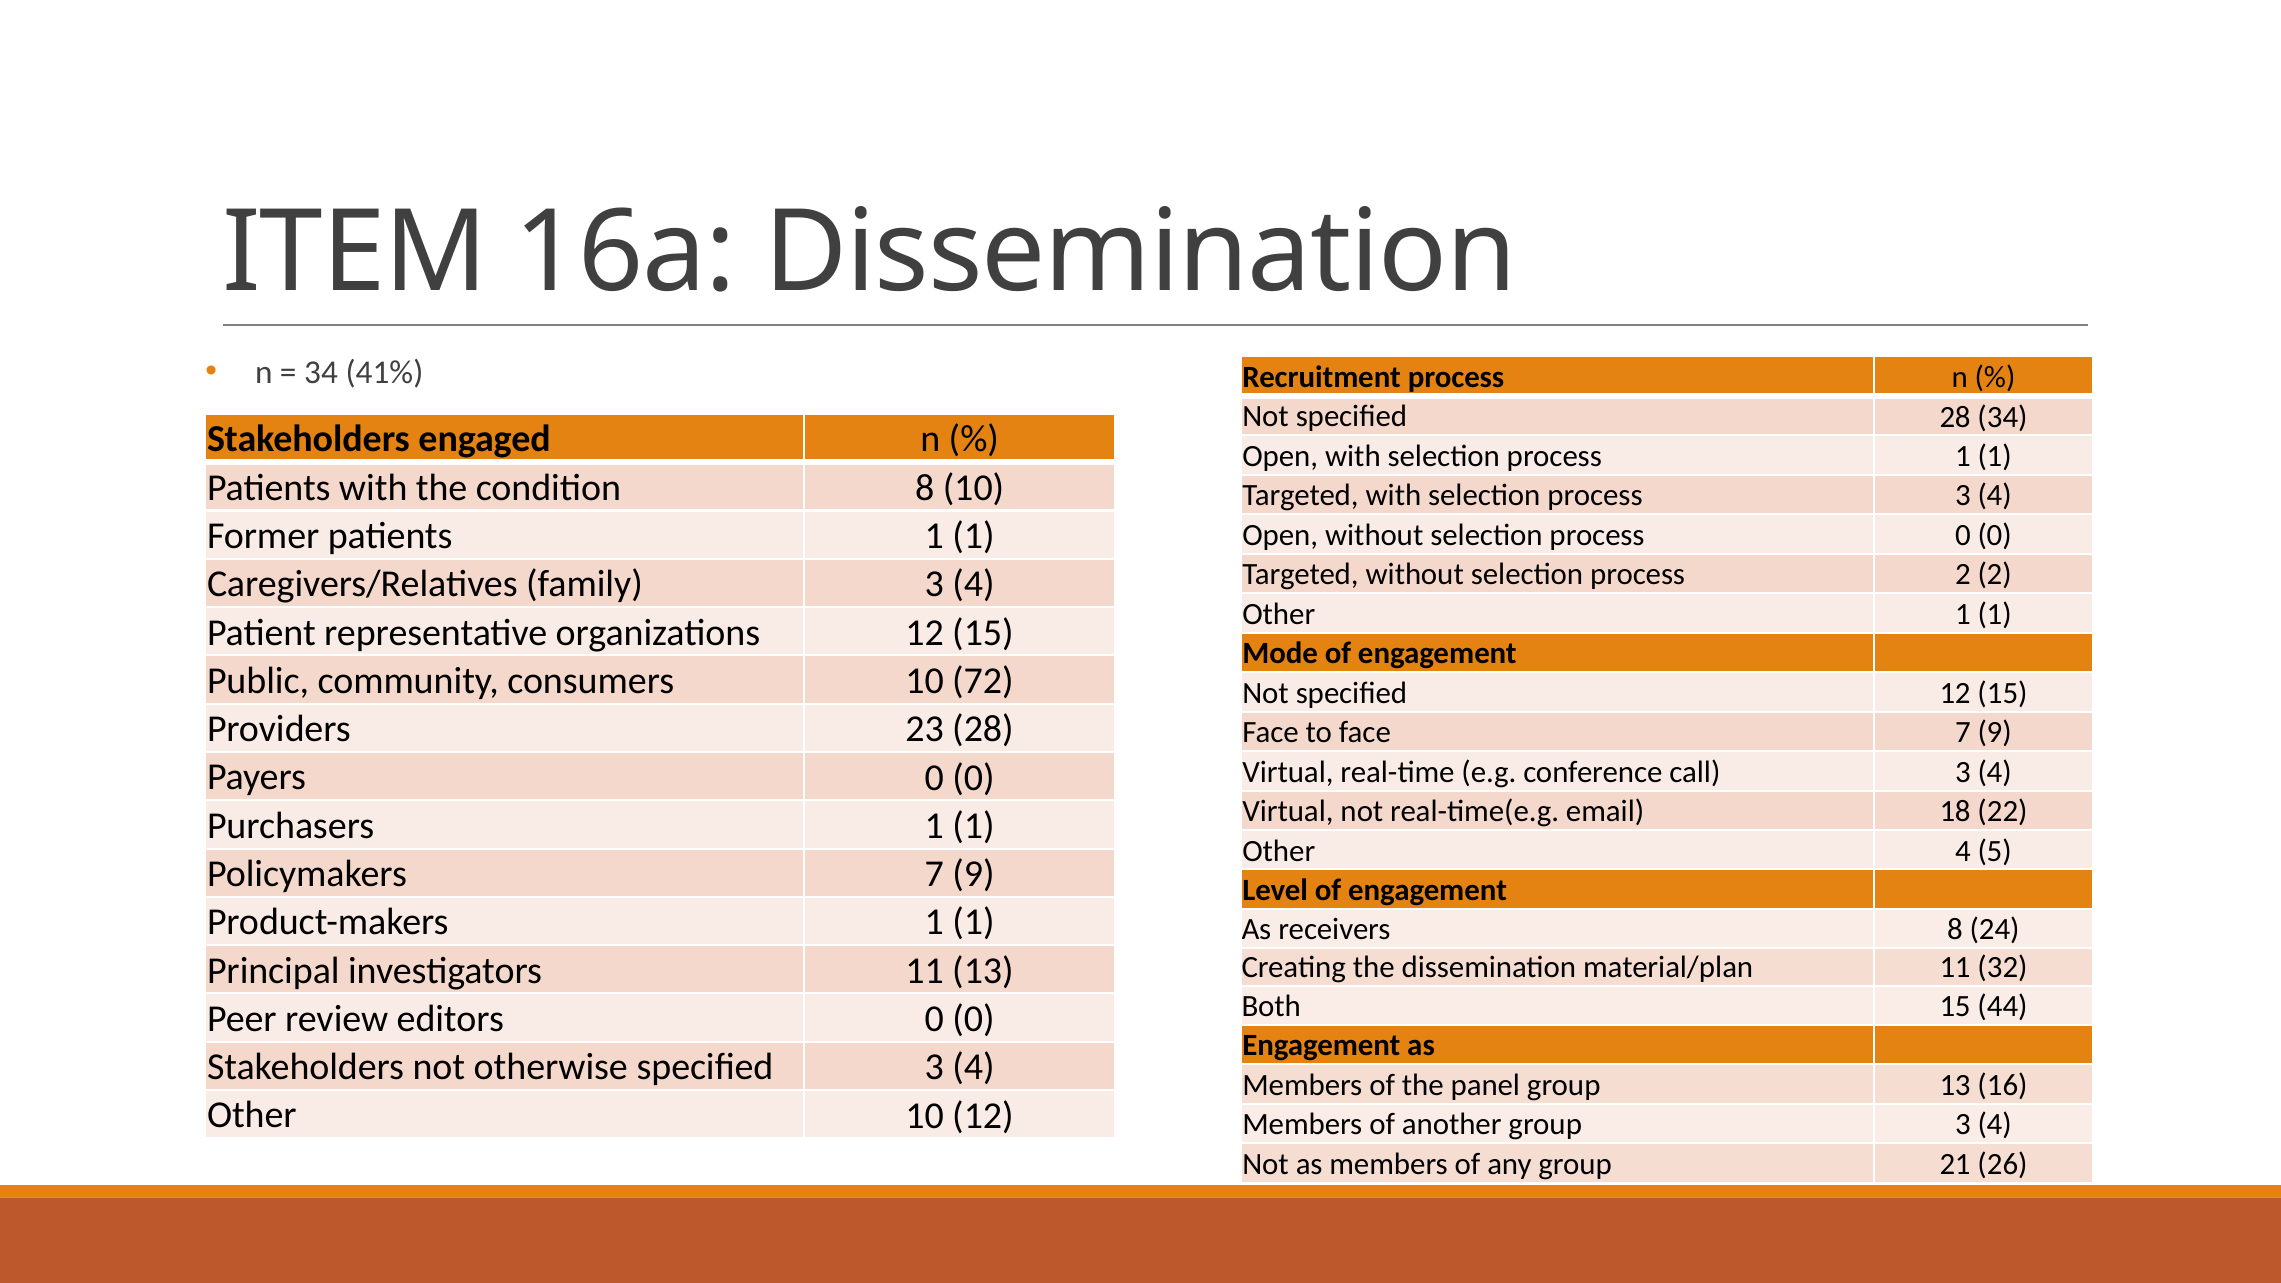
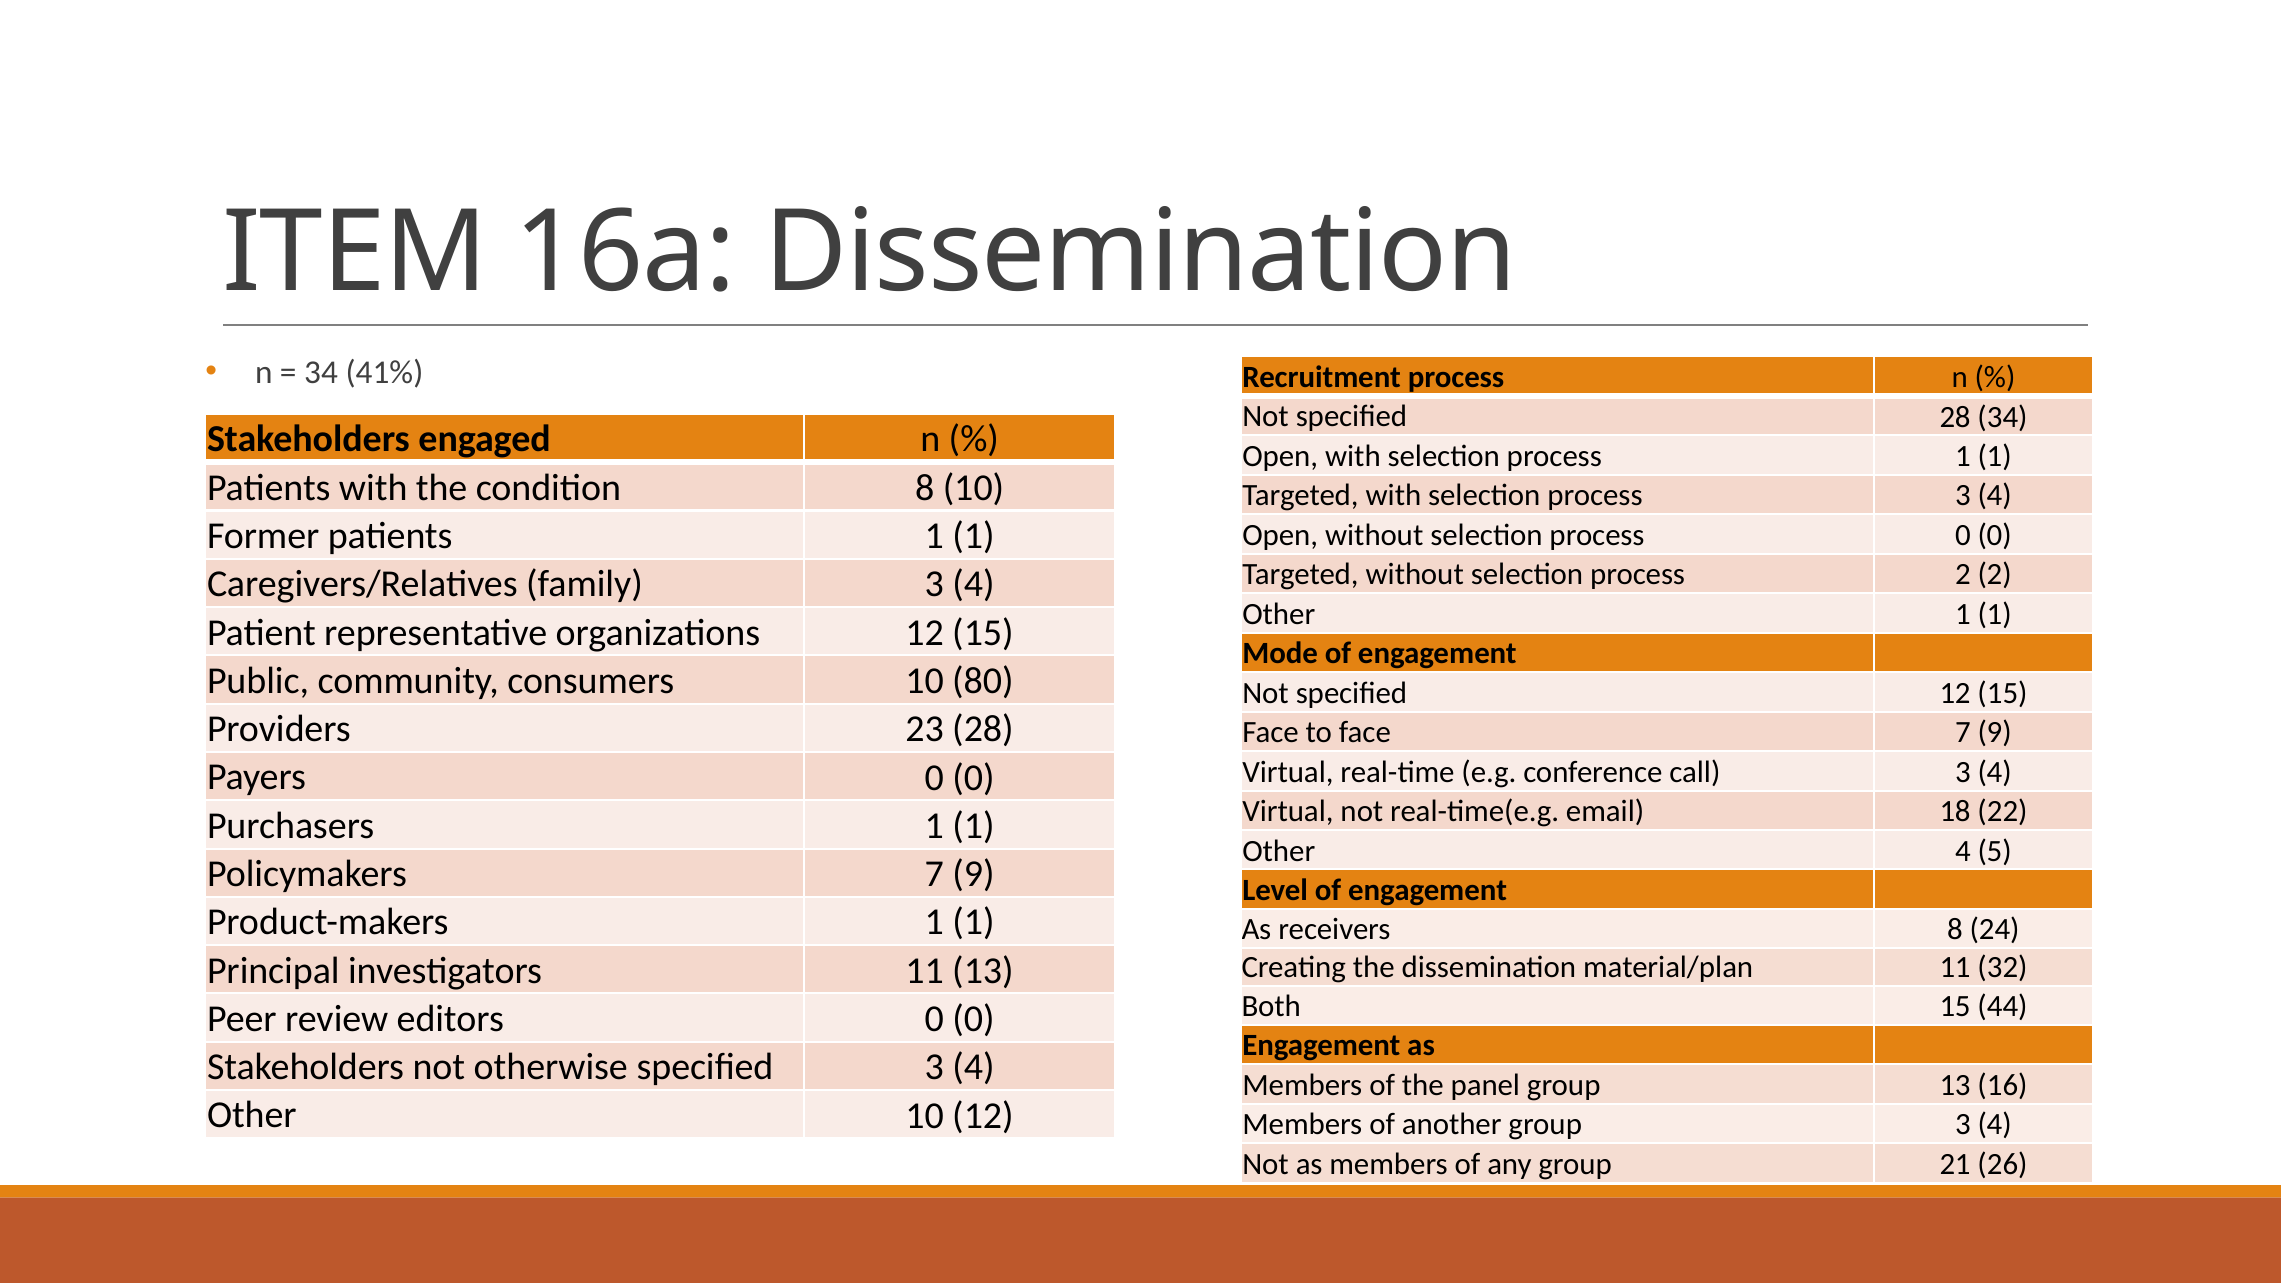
72: 72 -> 80
